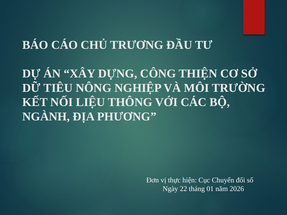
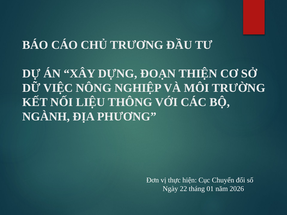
CÔNG: CÔNG -> ĐOẠN
TIÊU: TIÊU -> VIỆC
